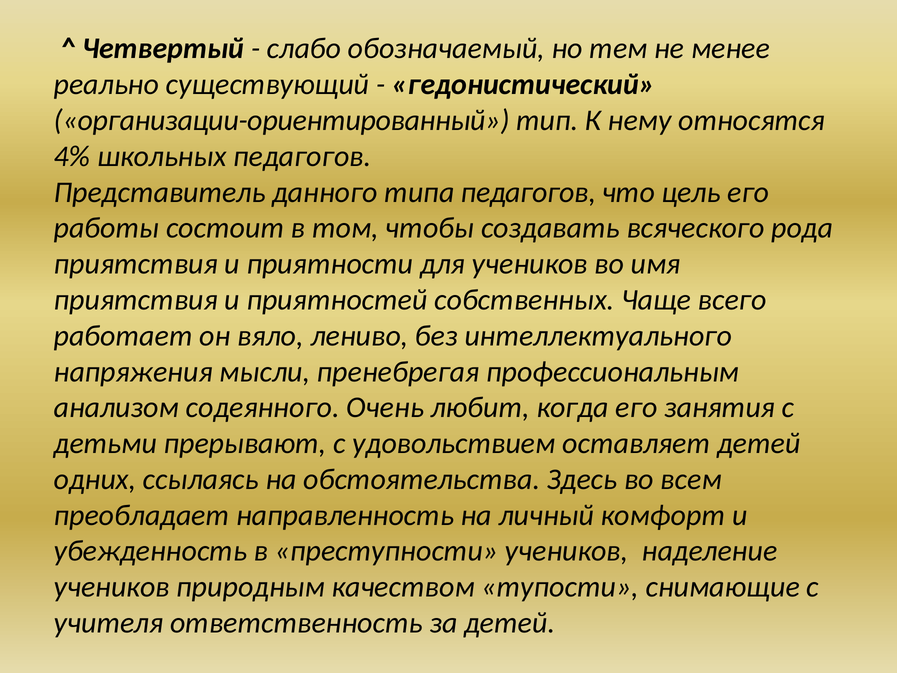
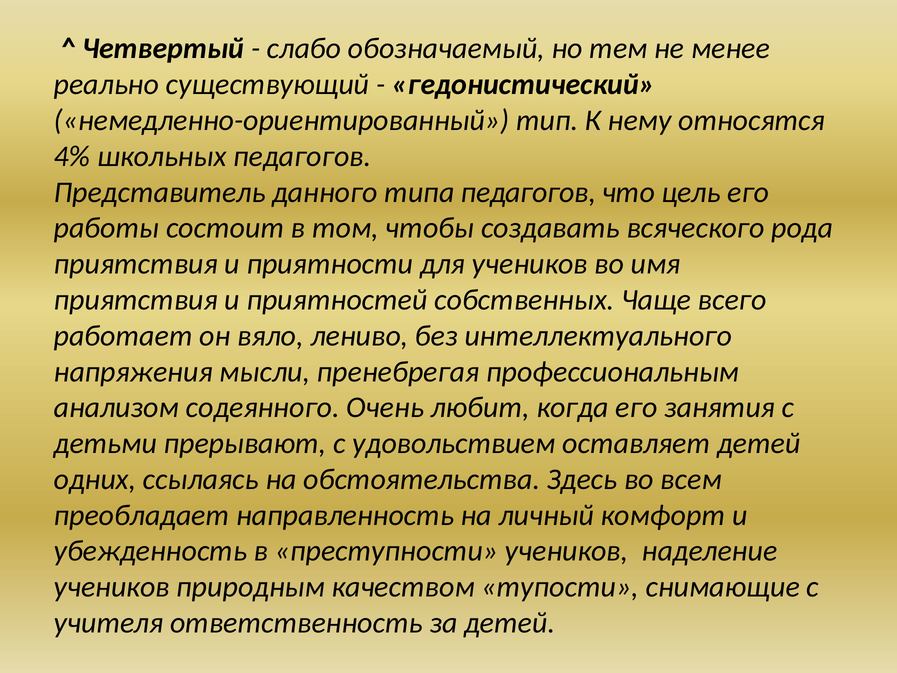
организации-ориентированный: организации-ориентированный -> немедленно-ориентированный
